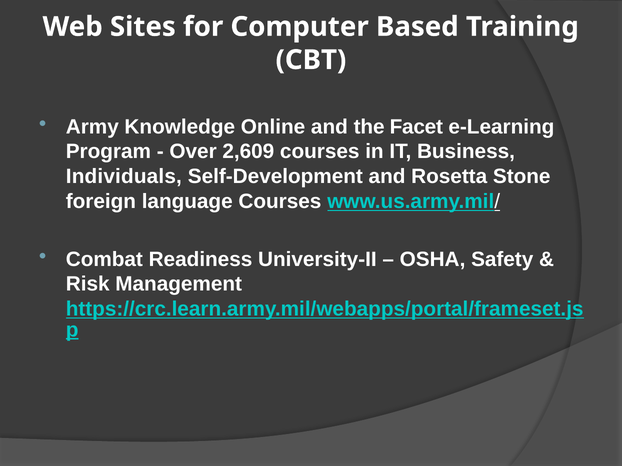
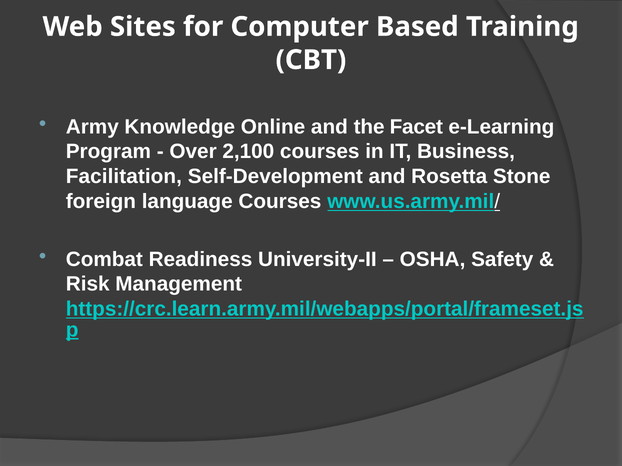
2,609: 2,609 -> 2,100
Individuals: Individuals -> Facilitation
